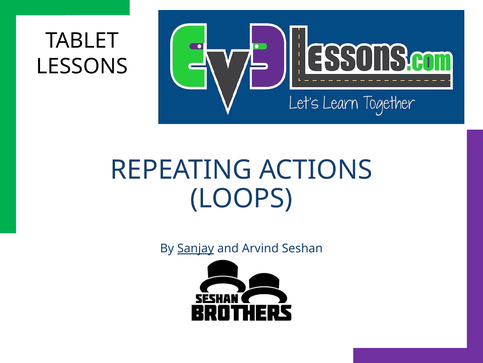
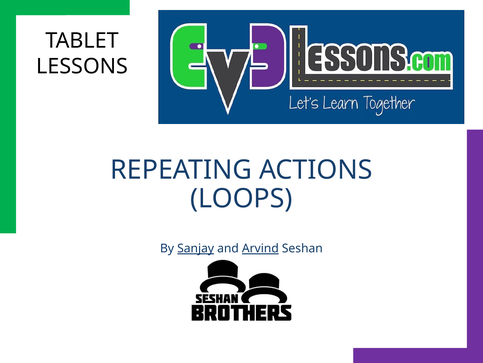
Arvind underline: none -> present
